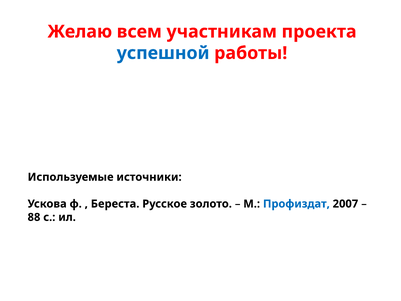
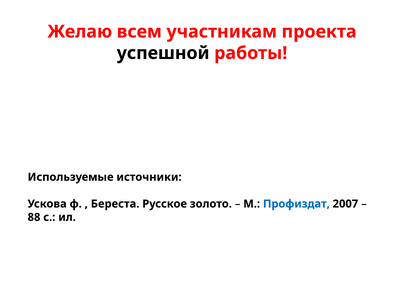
успешной colour: blue -> black
